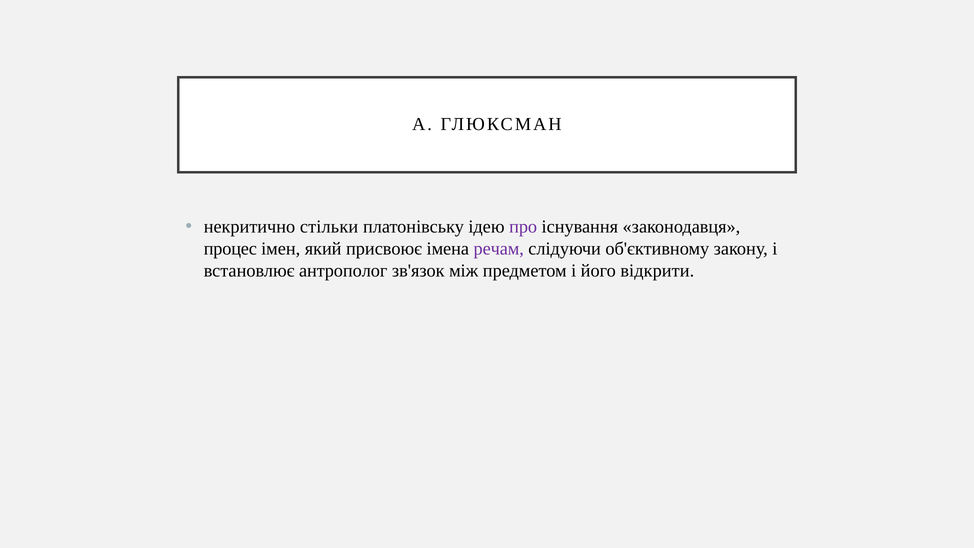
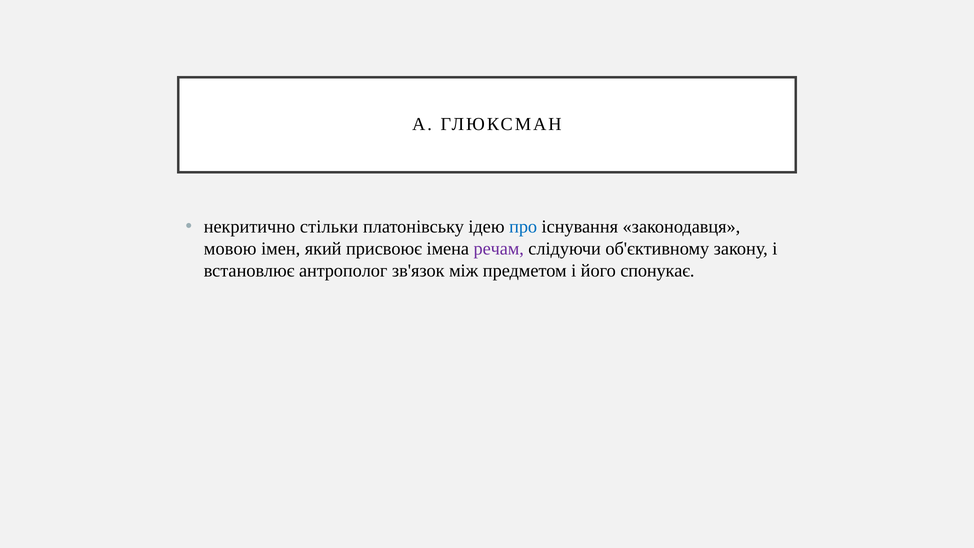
про colour: purple -> blue
процес: процес -> мовою
відкрити: відкрити -> спонукає
